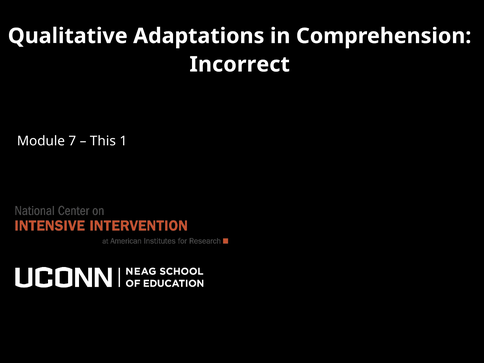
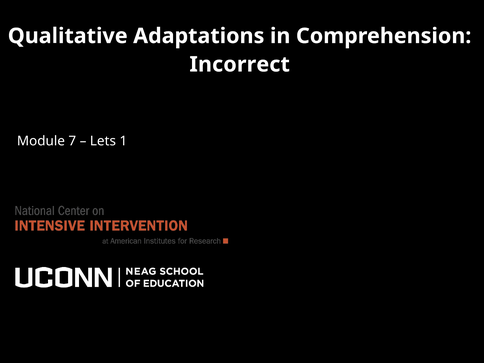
This: This -> Lets
